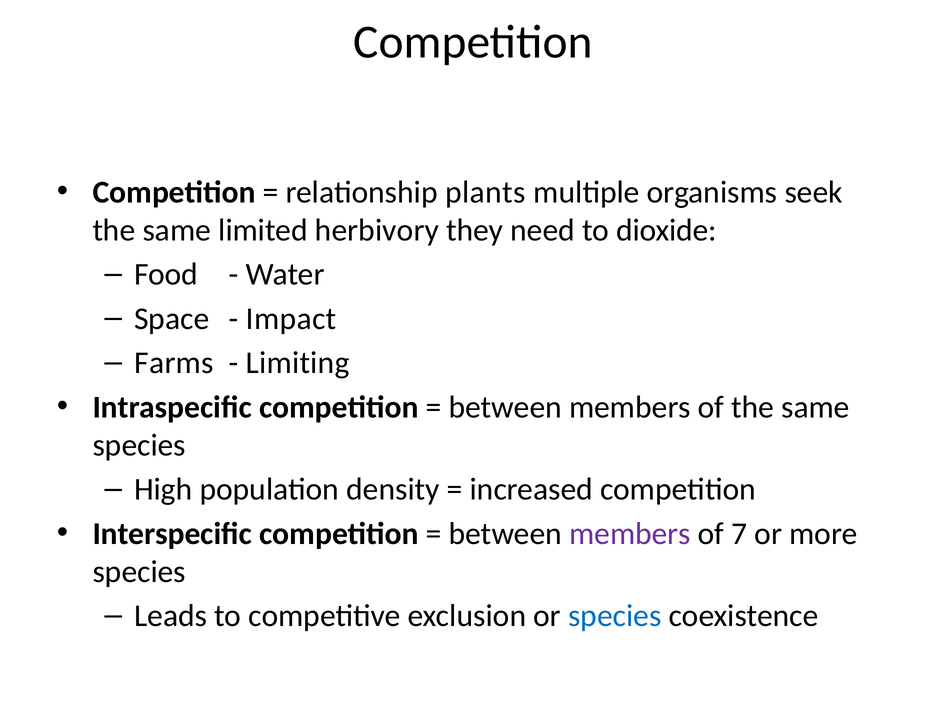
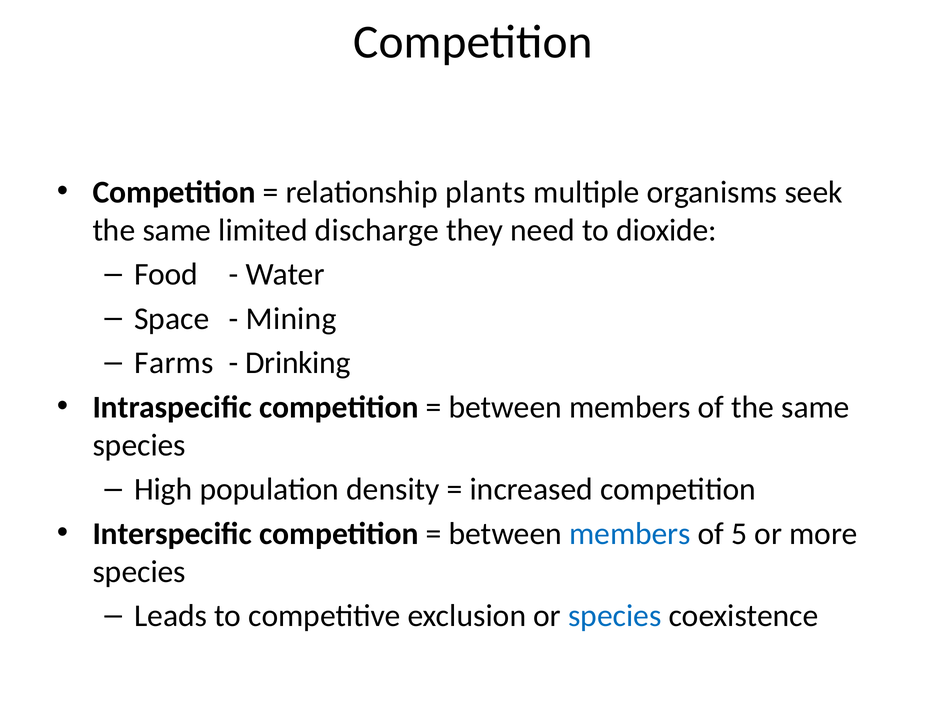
herbivory: herbivory -> discharge
Impact: Impact -> Mining
Limiting: Limiting -> Drinking
members at (630, 534) colour: purple -> blue
7: 7 -> 5
